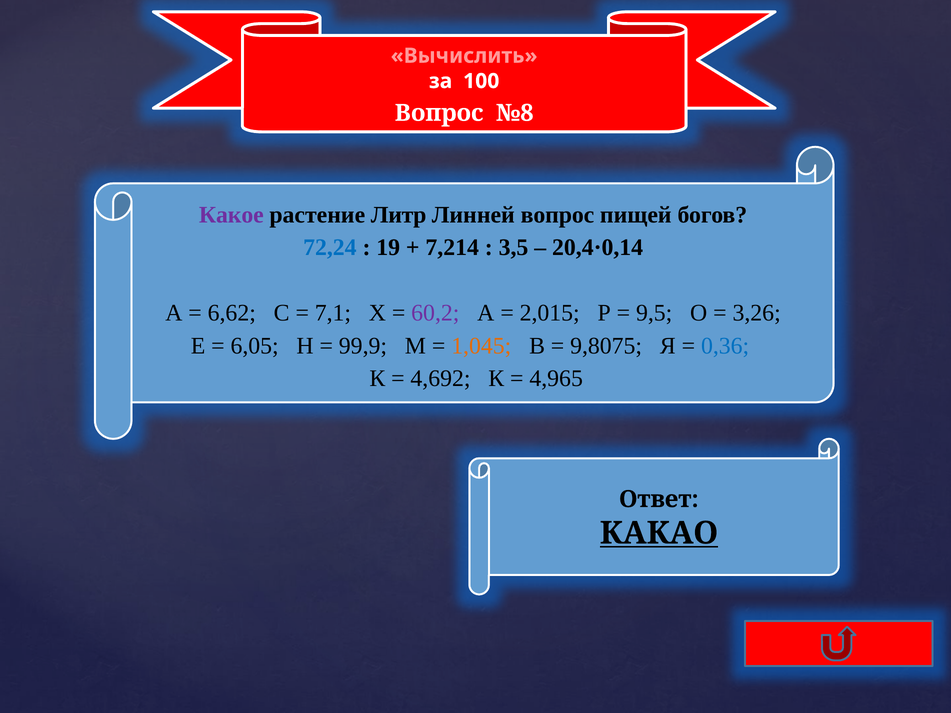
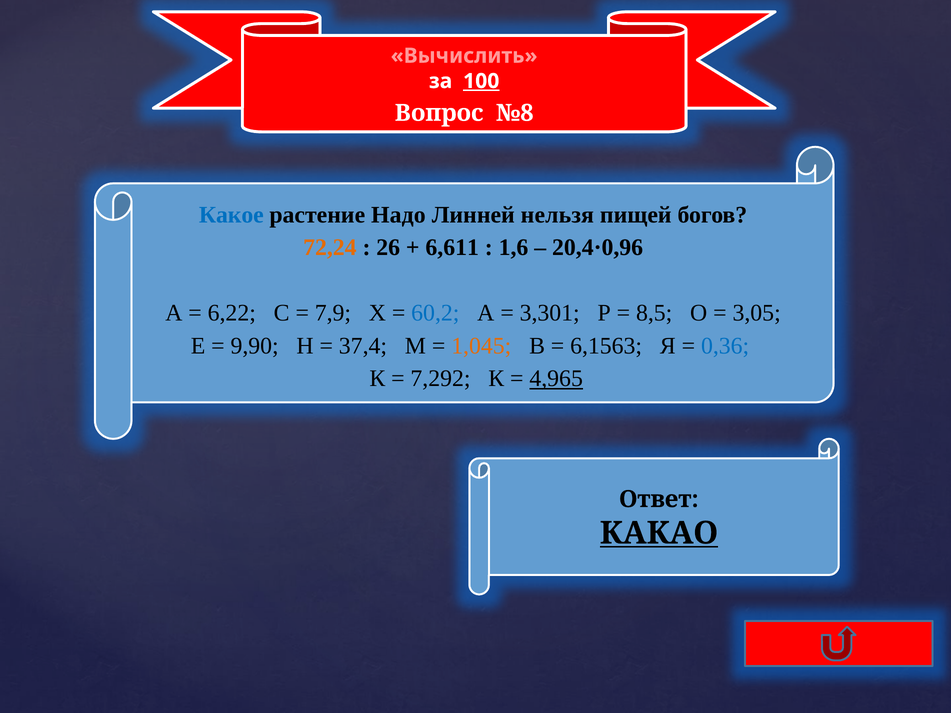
100 underline: none -> present
Какое colour: purple -> blue
Литр: Литр -> Надо
Линней вопрос: вопрос -> нельзя
72,24 colour: blue -> orange
19: 19 -> 26
7,214: 7,214 -> 6,611
3,5: 3,5 -> 1,6
20,4·0,14: 20,4·0,14 -> 20,4·0,96
6,62: 6,62 -> 6,22
7,1: 7,1 -> 7,9
60,2 colour: purple -> blue
2,015: 2,015 -> 3,301
9,5: 9,5 -> 8,5
3,26: 3,26 -> 3,05
6,05: 6,05 -> 9,90
99,9: 99,9 -> 37,4
9,8075: 9,8075 -> 6,1563
4,692: 4,692 -> 7,292
4,965 underline: none -> present
